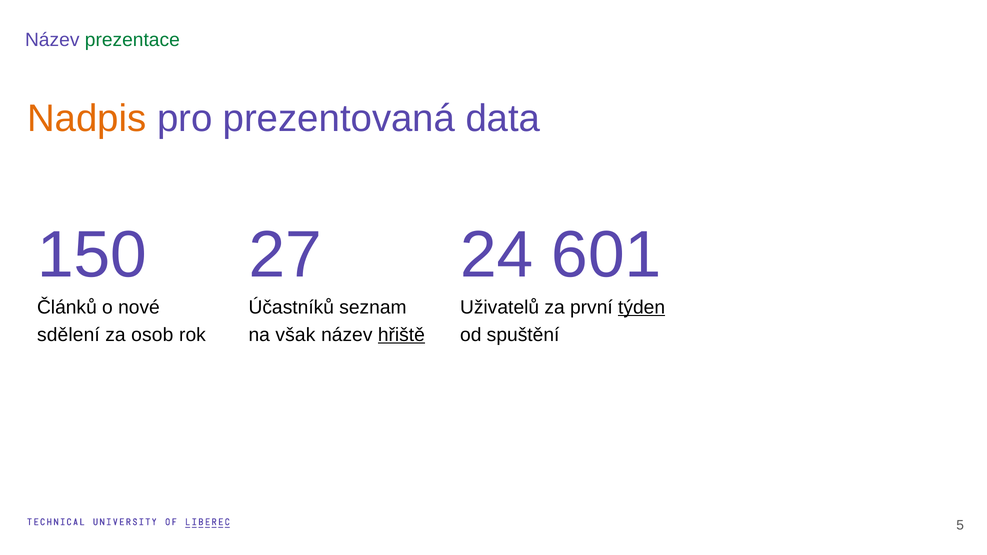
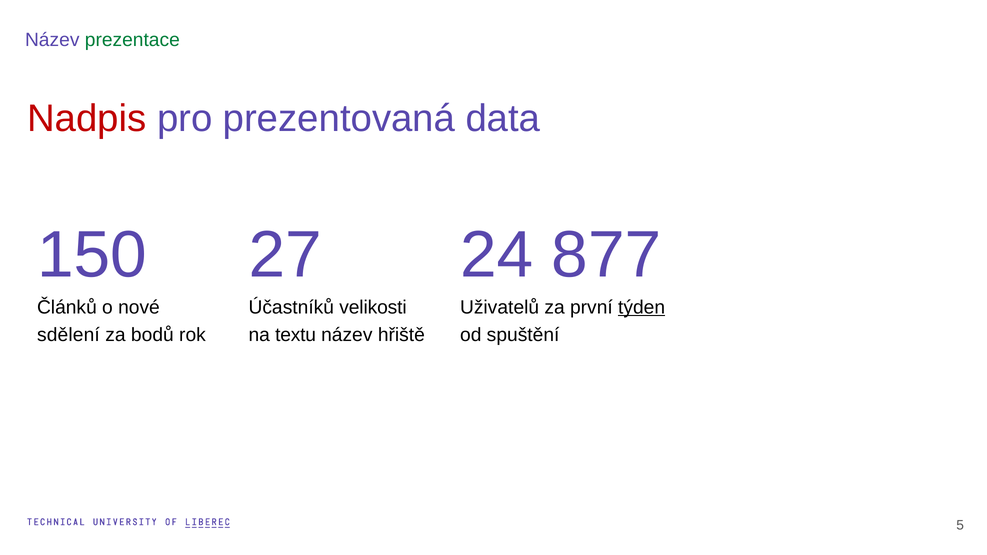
Nadpis colour: orange -> red
601: 601 -> 877
seznam: seznam -> velikosti
osob: osob -> bodů
však: však -> textu
hřiště underline: present -> none
